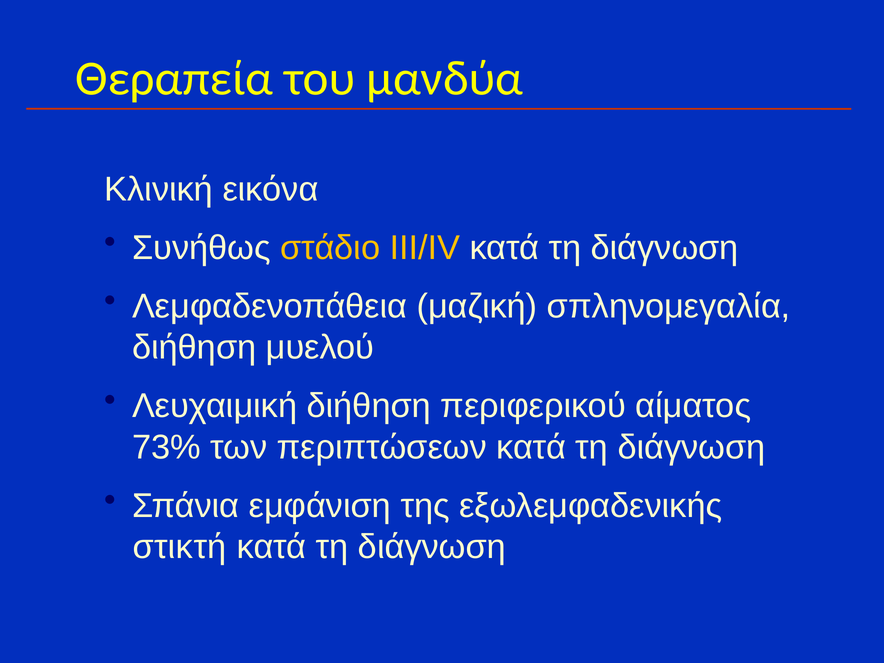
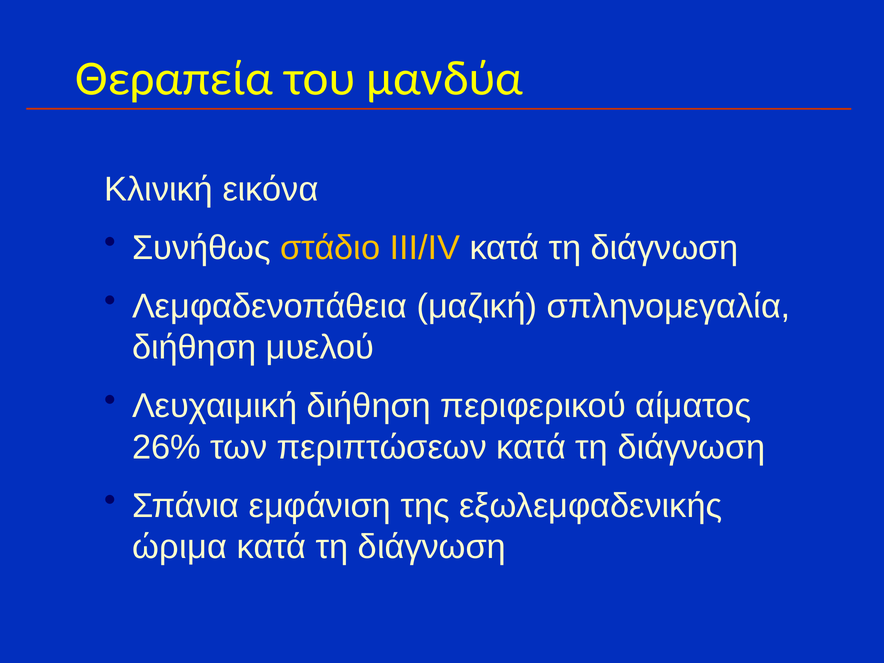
73%: 73% -> 26%
στικτή: στικτή -> ώριμα
